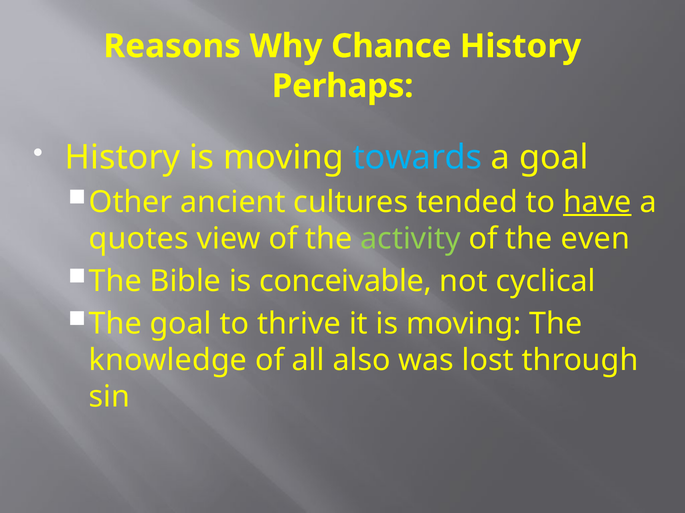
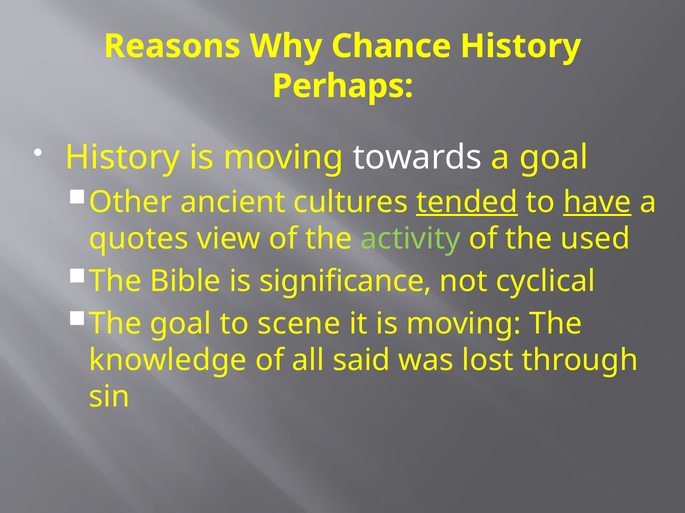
towards colour: light blue -> white
tended underline: none -> present
even: even -> used
conceivable: conceivable -> significance
thrive: thrive -> scene
also: also -> said
